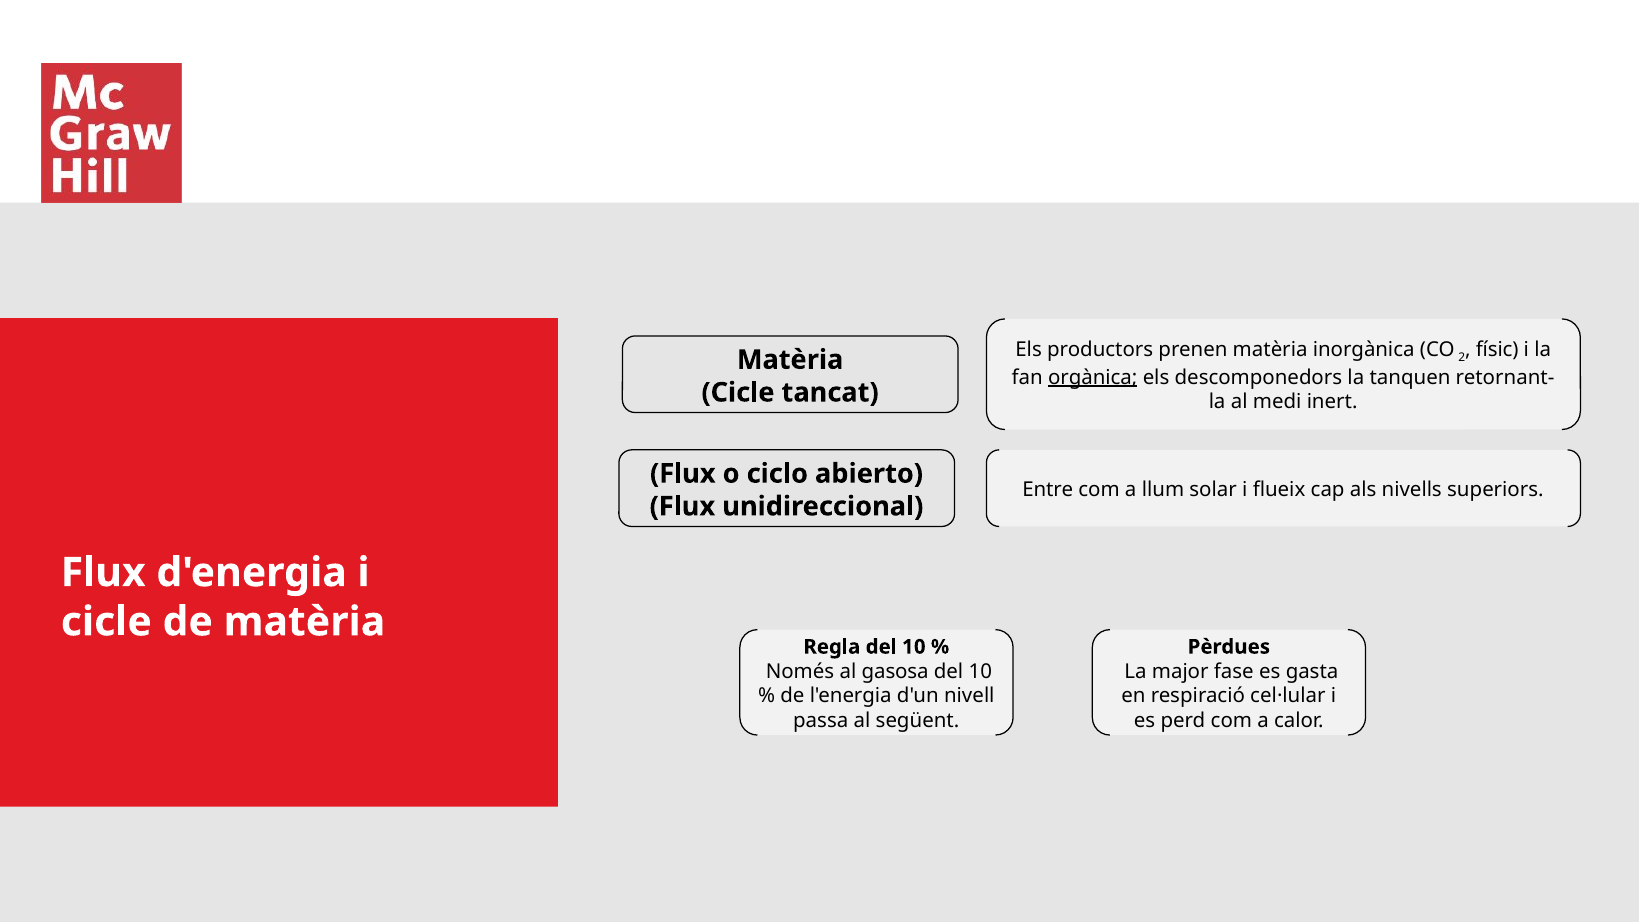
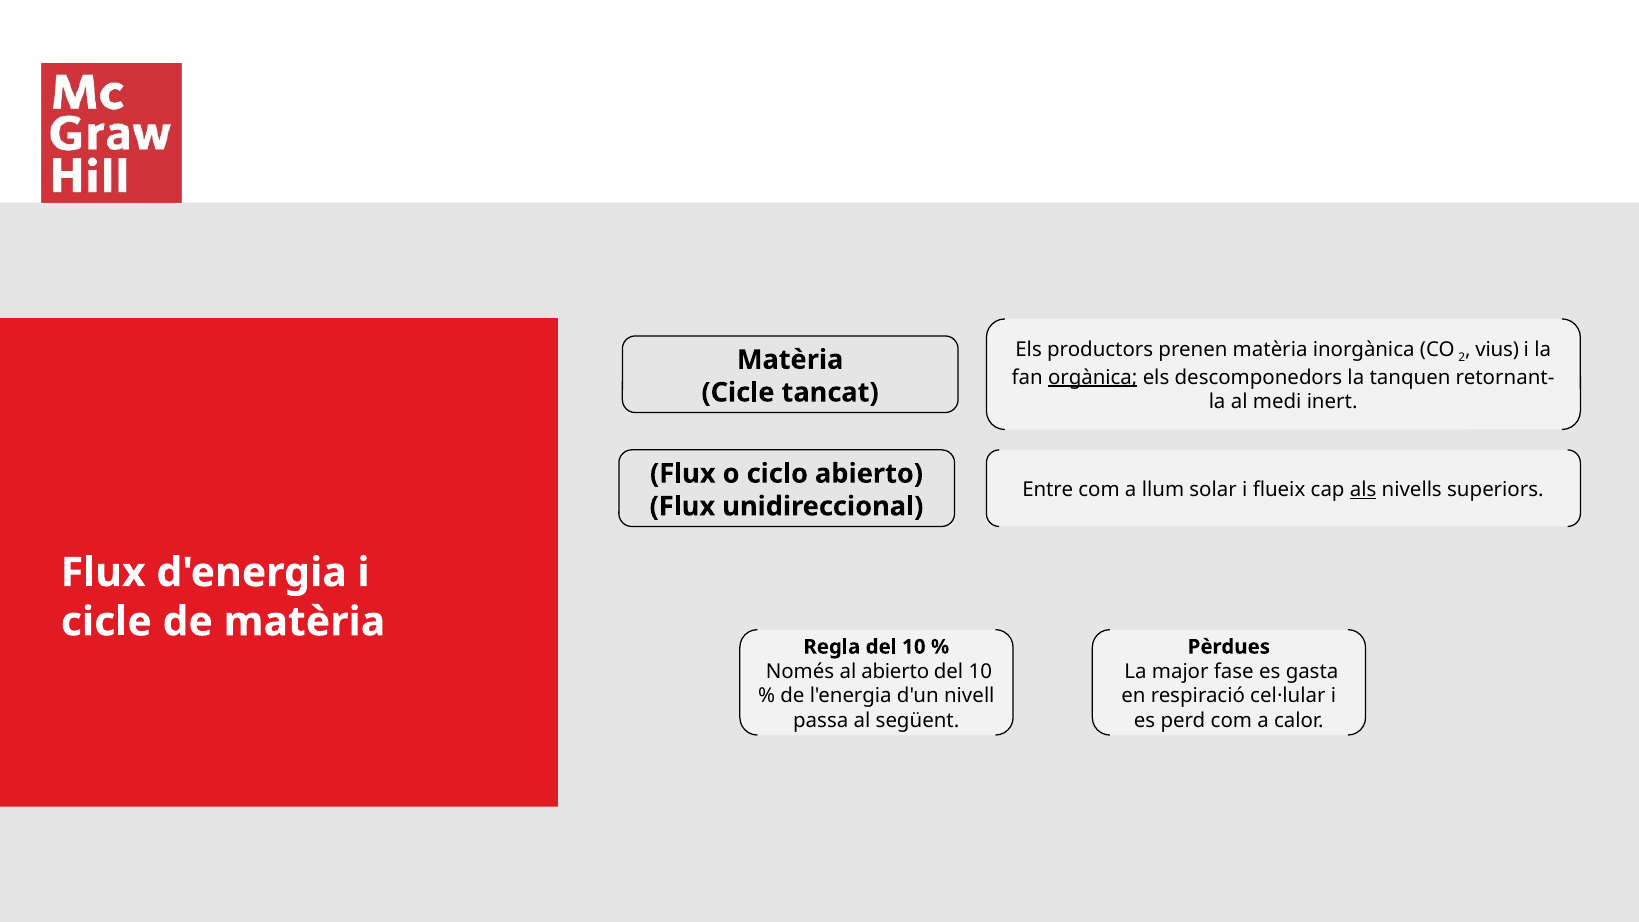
físic: físic -> vius
als underline: none -> present
al gasosa: gasosa -> abierto
